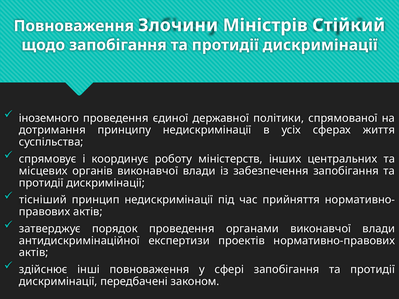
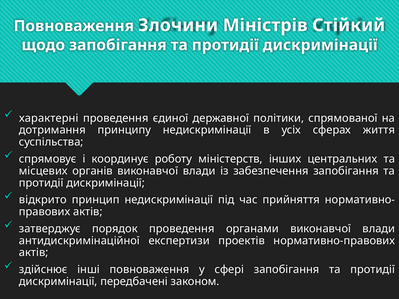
іноземного: іноземного -> характерні
тісніший: тісніший -> відкрито
